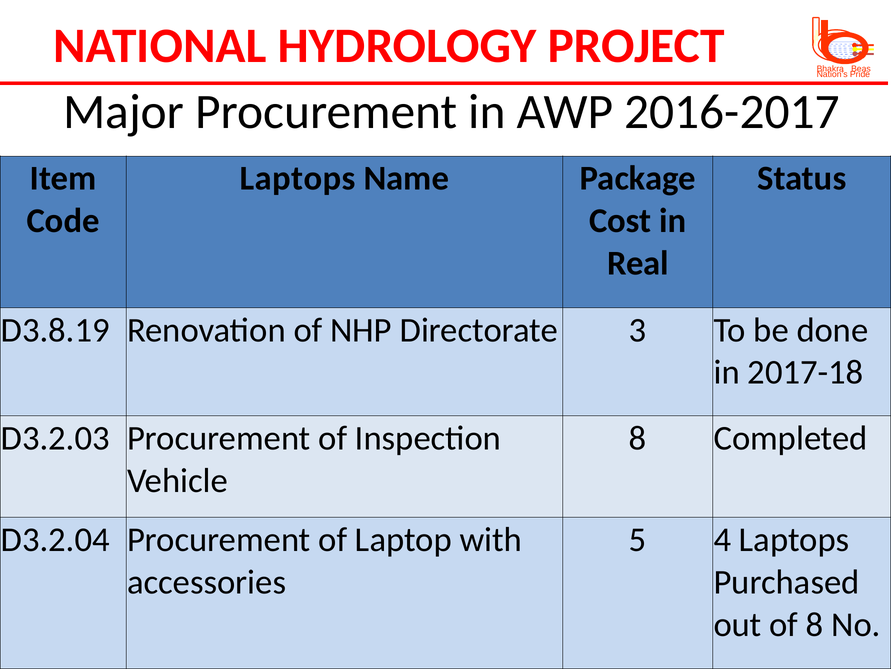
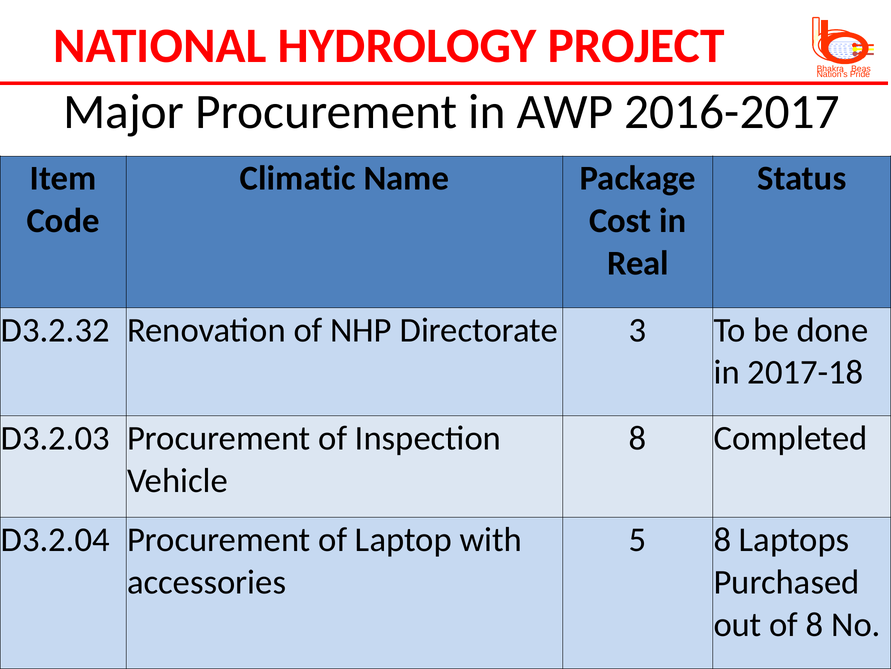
Laptops at (298, 178): Laptops -> Climatic
D3.8.19: D3.8.19 -> D3.2.32
5 4: 4 -> 8
